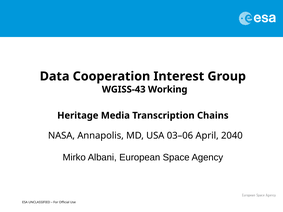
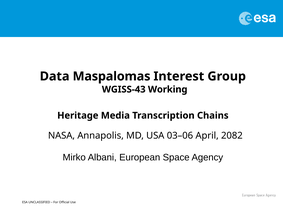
Cooperation: Cooperation -> Maspalomas
2040: 2040 -> 2082
